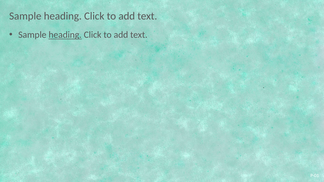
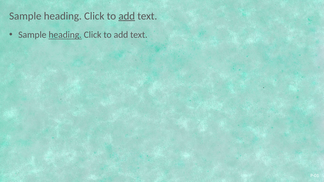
add at (127, 16) underline: none -> present
